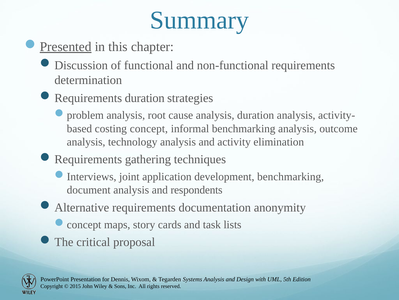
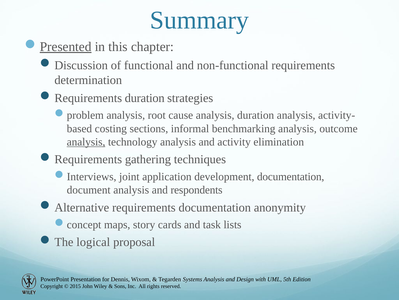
costing concept: concept -> sections
analysis at (86, 142) underline: none -> present
development benchmarking: benchmarking -> documentation
critical: critical -> logical
